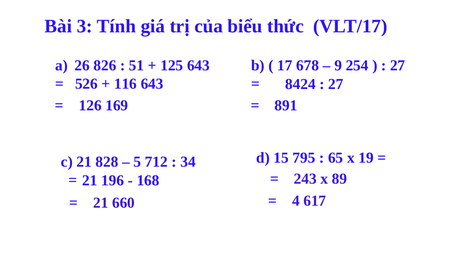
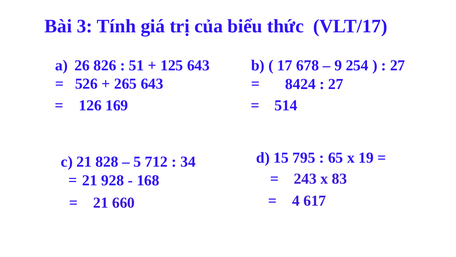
116: 116 -> 265
891: 891 -> 514
89: 89 -> 83
196: 196 -> 928
